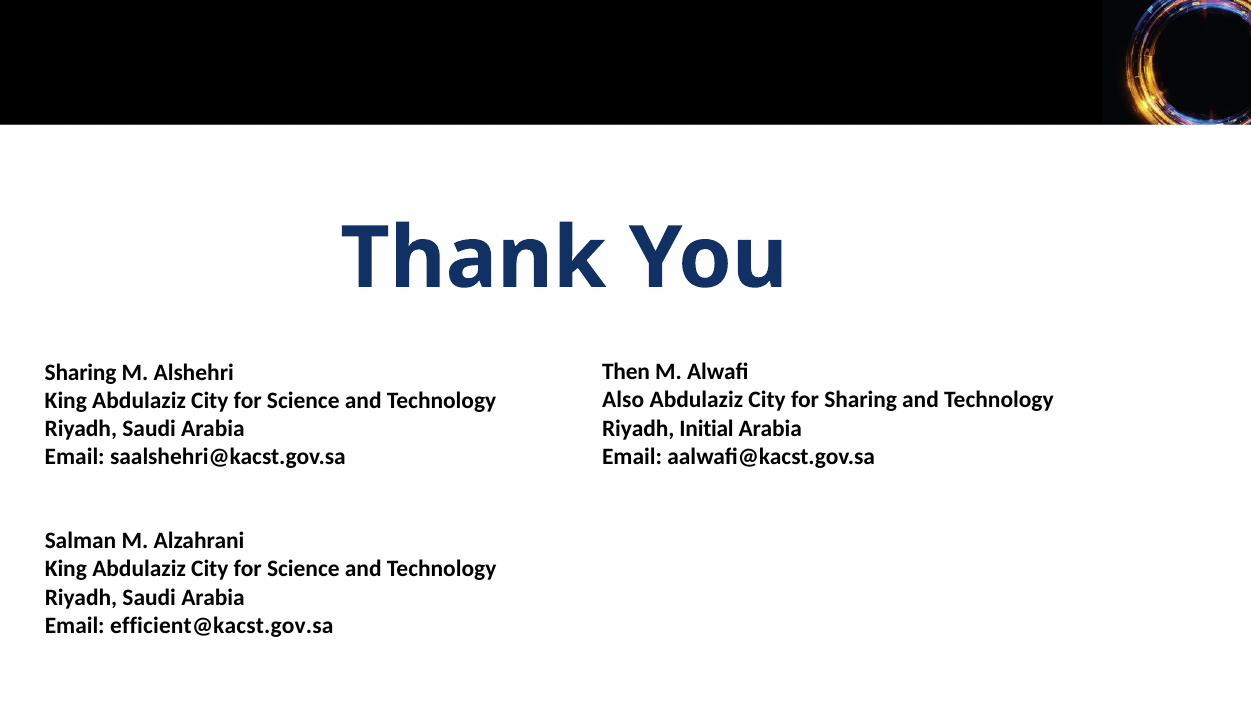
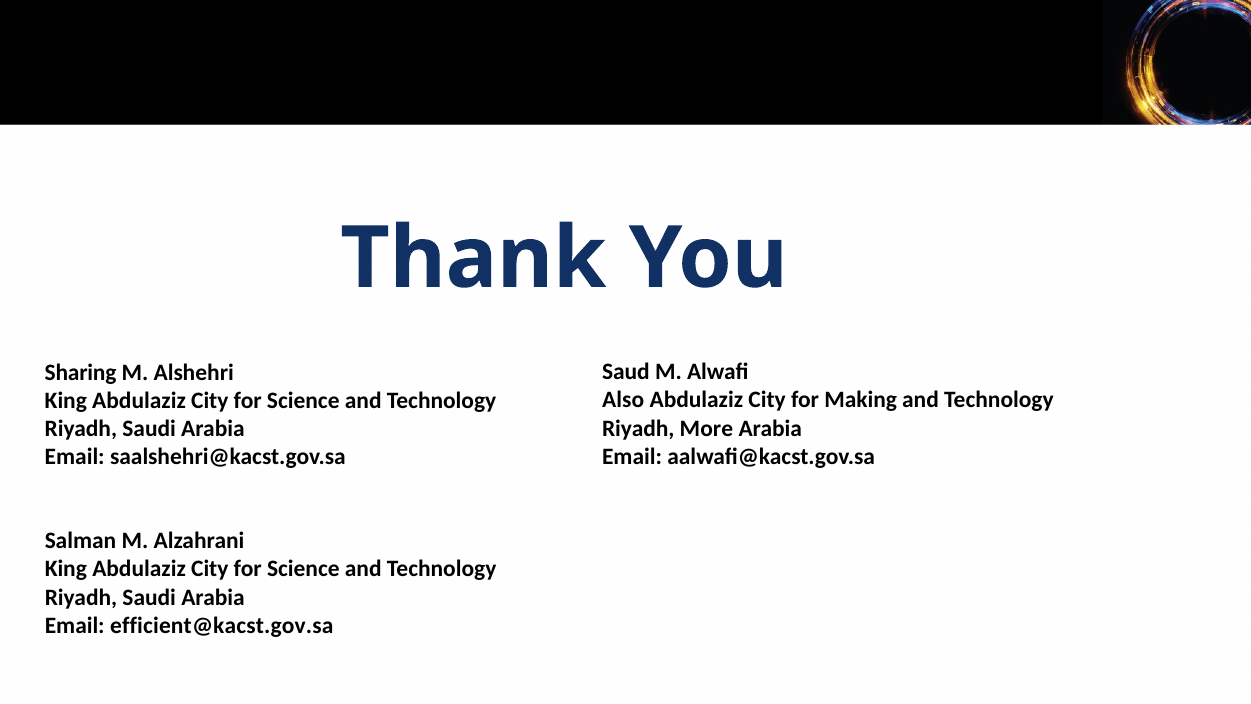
Then: Then -> Saud
for Sharing: Sharing -> Making
Initial: Initial -> More
